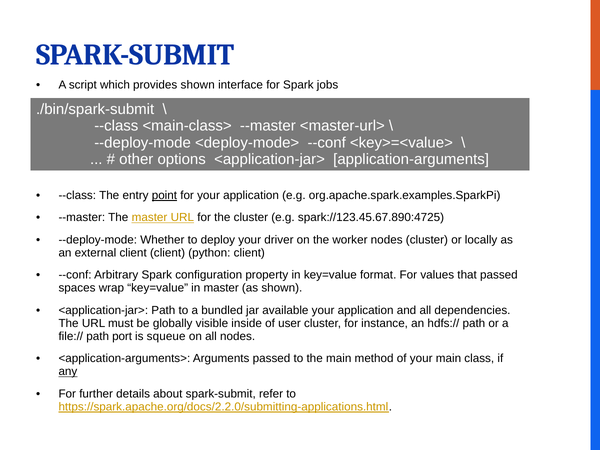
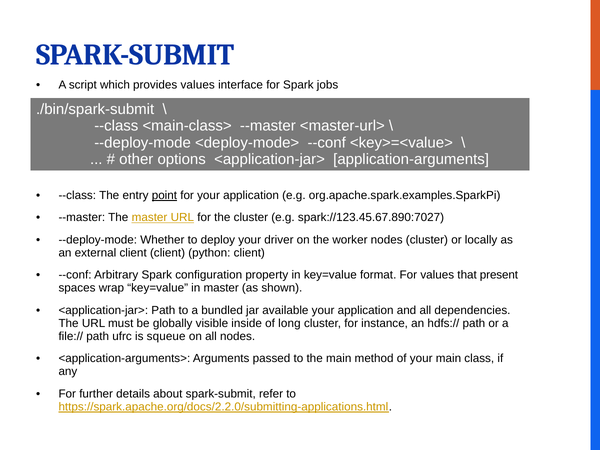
provides shown: shown -> values
spark://123.45.67.890:4725: spark://123.45.67.890:4725 -> spark://123.45.67.890:7027
that passed: passed -> present
user: user -> long
port: port -> ufrc
any underline: present -> none
